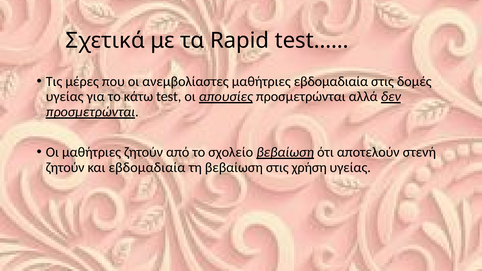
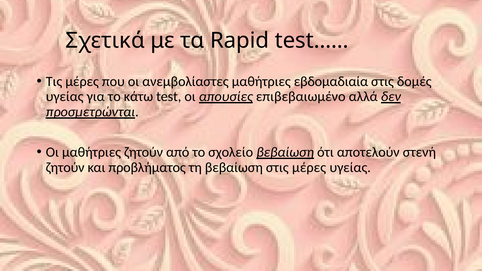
απουσίες προσμετρώνται: προσμετρώνται -> επιβεβαιωμένο
και εβδομαδιαία: εβδομαδιαία -> προβλήματος
στις χρήση: χρήση -> μέρες
